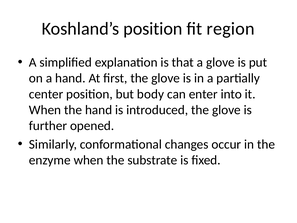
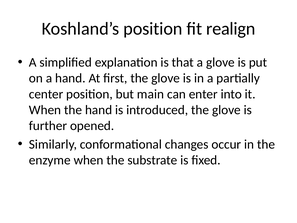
region: region -> realign
body: body -> main
